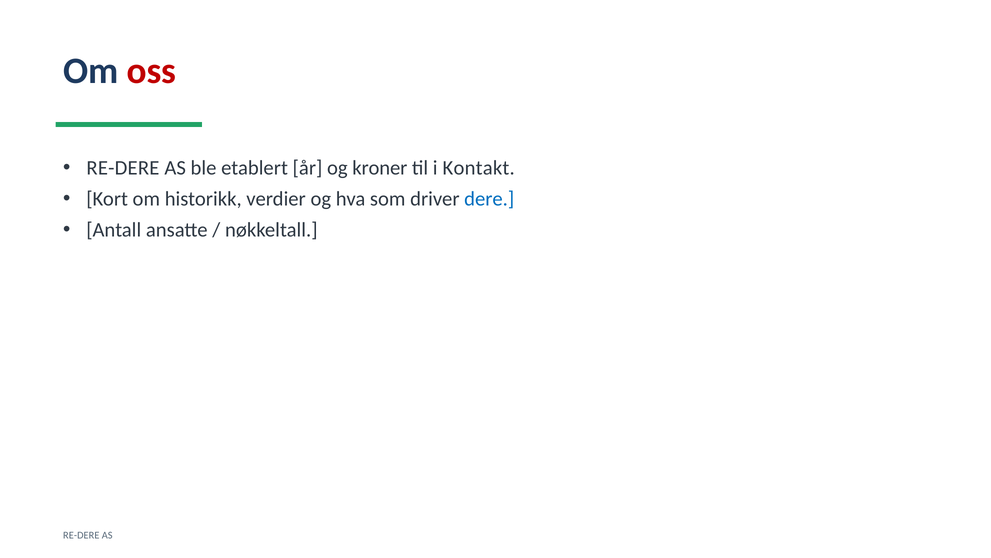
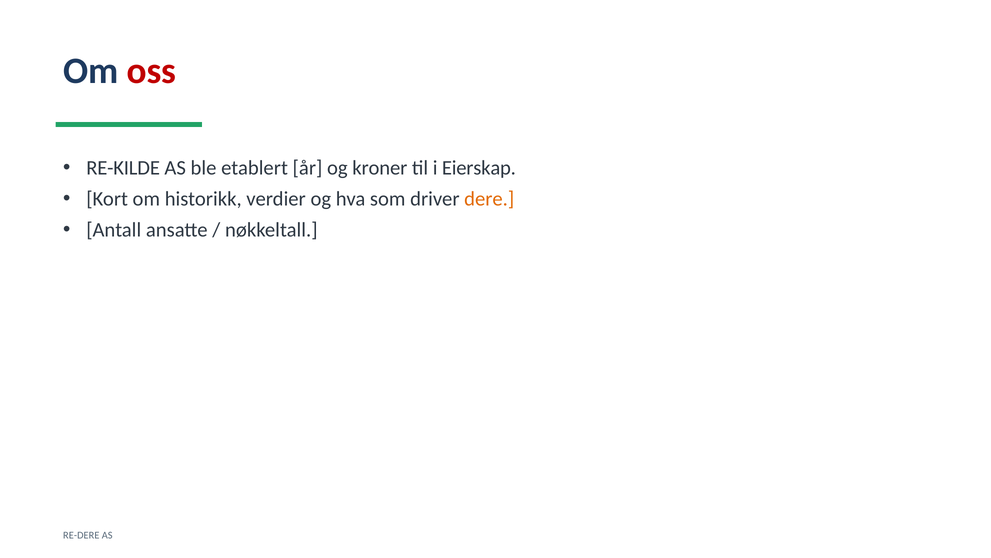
RE-DERE at (123, 168): RE-DERE -> RE-KILDE
Kontakt: Kontakt -> Eierskap
dere colour: blue -> orange
